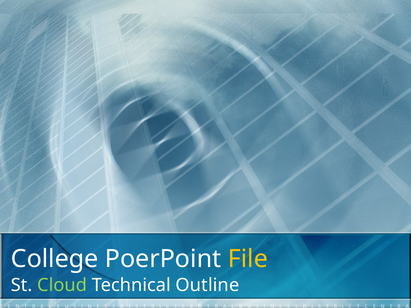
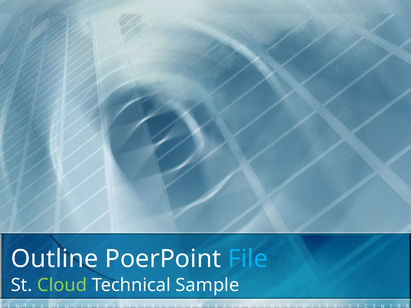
College: College -> Outline
File colour: yellow -> light blue
Outline: Outline -> Sample
